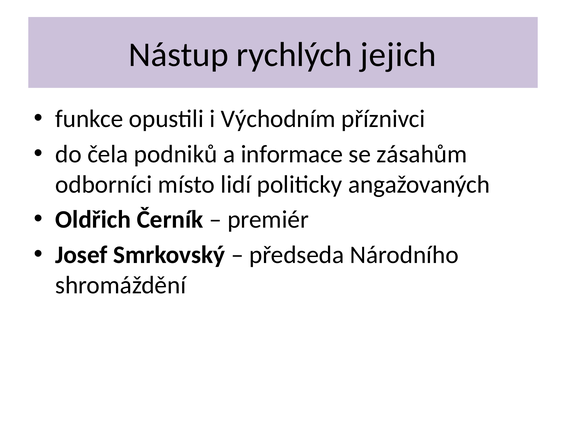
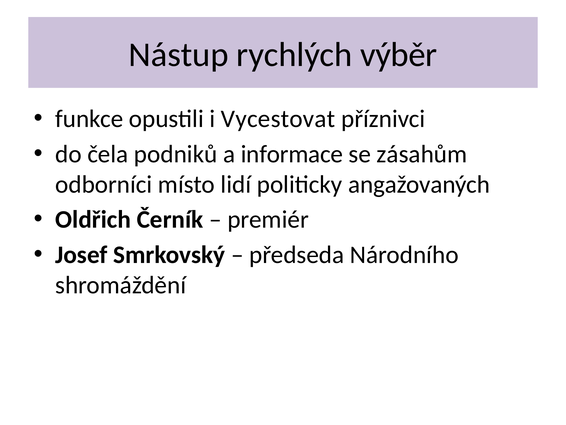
jejich: jejich -> výběr
Východním: Východním -> Vycestovat
